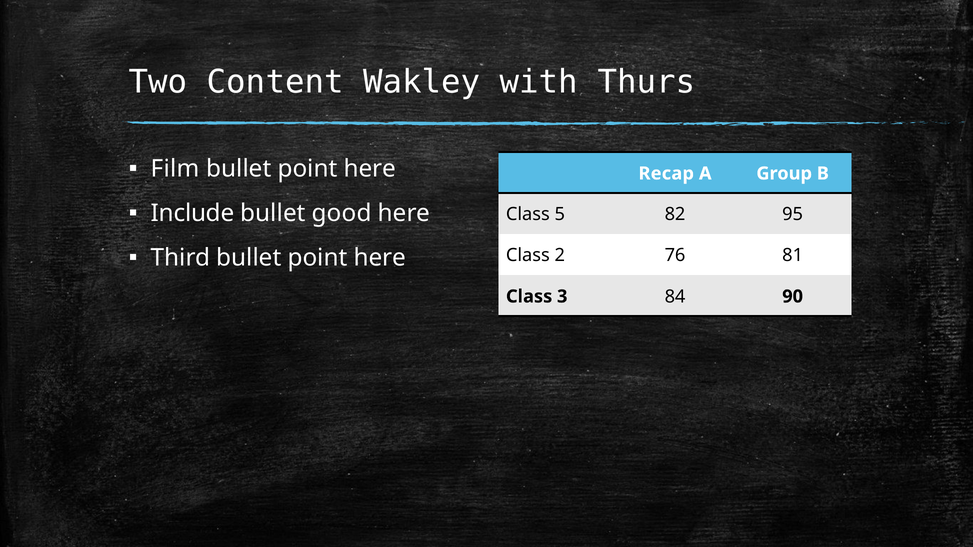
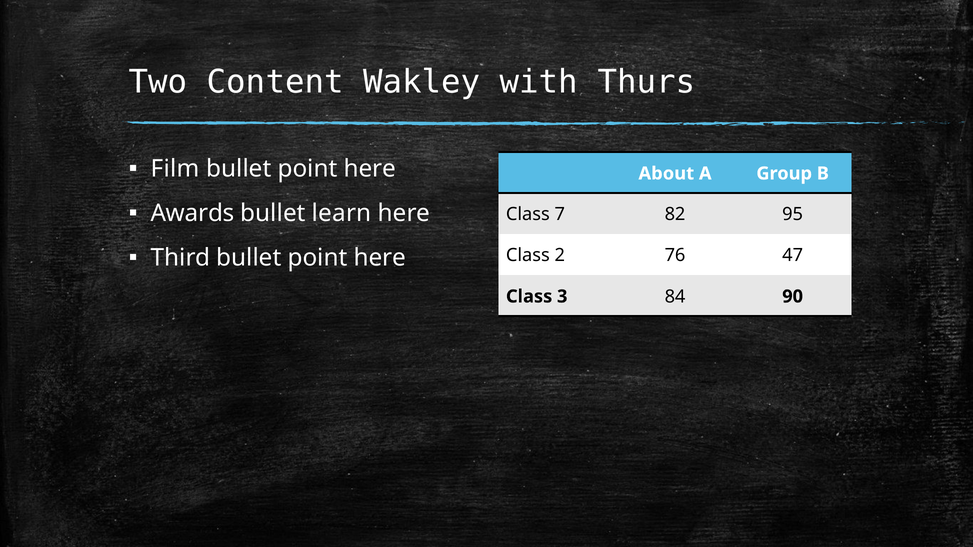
Recap: Recap -> About
Include: Include -> Awards
good: good -> learn
5: 5 -> 7
81: 81 -> 47
